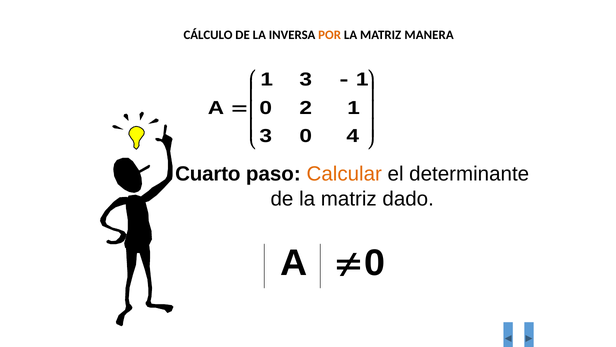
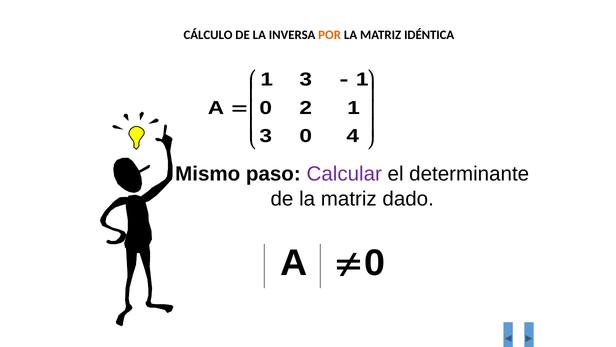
MANERA: MANERA -> IDÉNTICA
Cuarto: Cuarto -> Mismo
Calcular colour: orange -> purple
